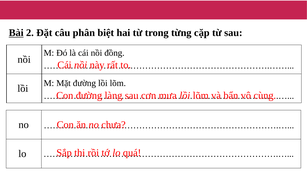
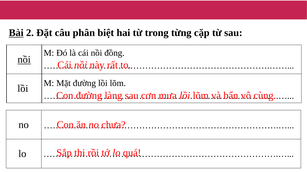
nồi at (24, 60) underline: none -> present
